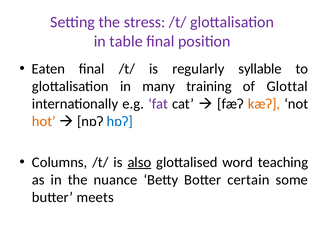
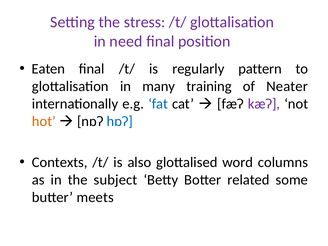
table: table -> need
syllable: syllable -> pattern
Glottal: Glottal -> Neater
fat colour: purple -> blue
kæɁ colour: orange -> purple
Columns: Columns -> Contexts
also underline: present -> none
teaching: teaching -> columns
nuance: nuance -> subject
certain: certain -> related
